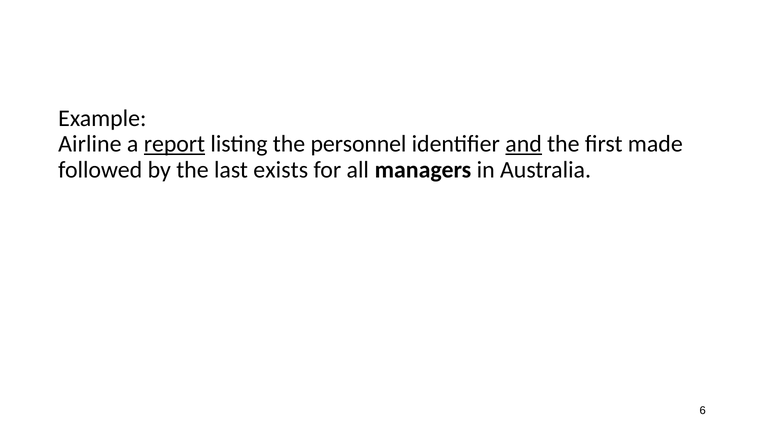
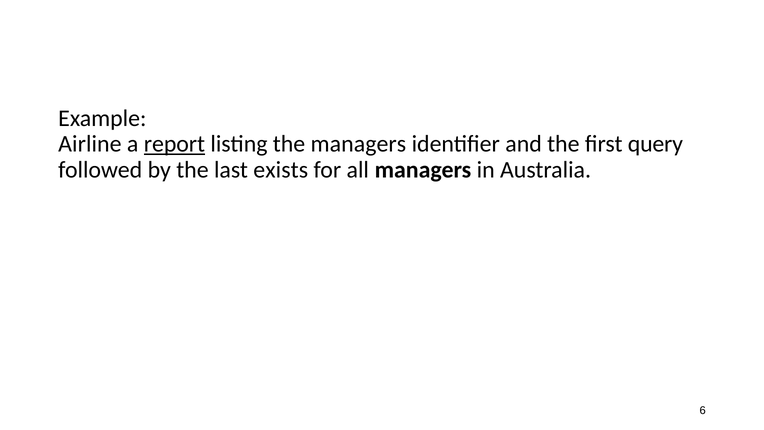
the personnel: personnel -> managers
and underline: present -> none
made: made -> query
